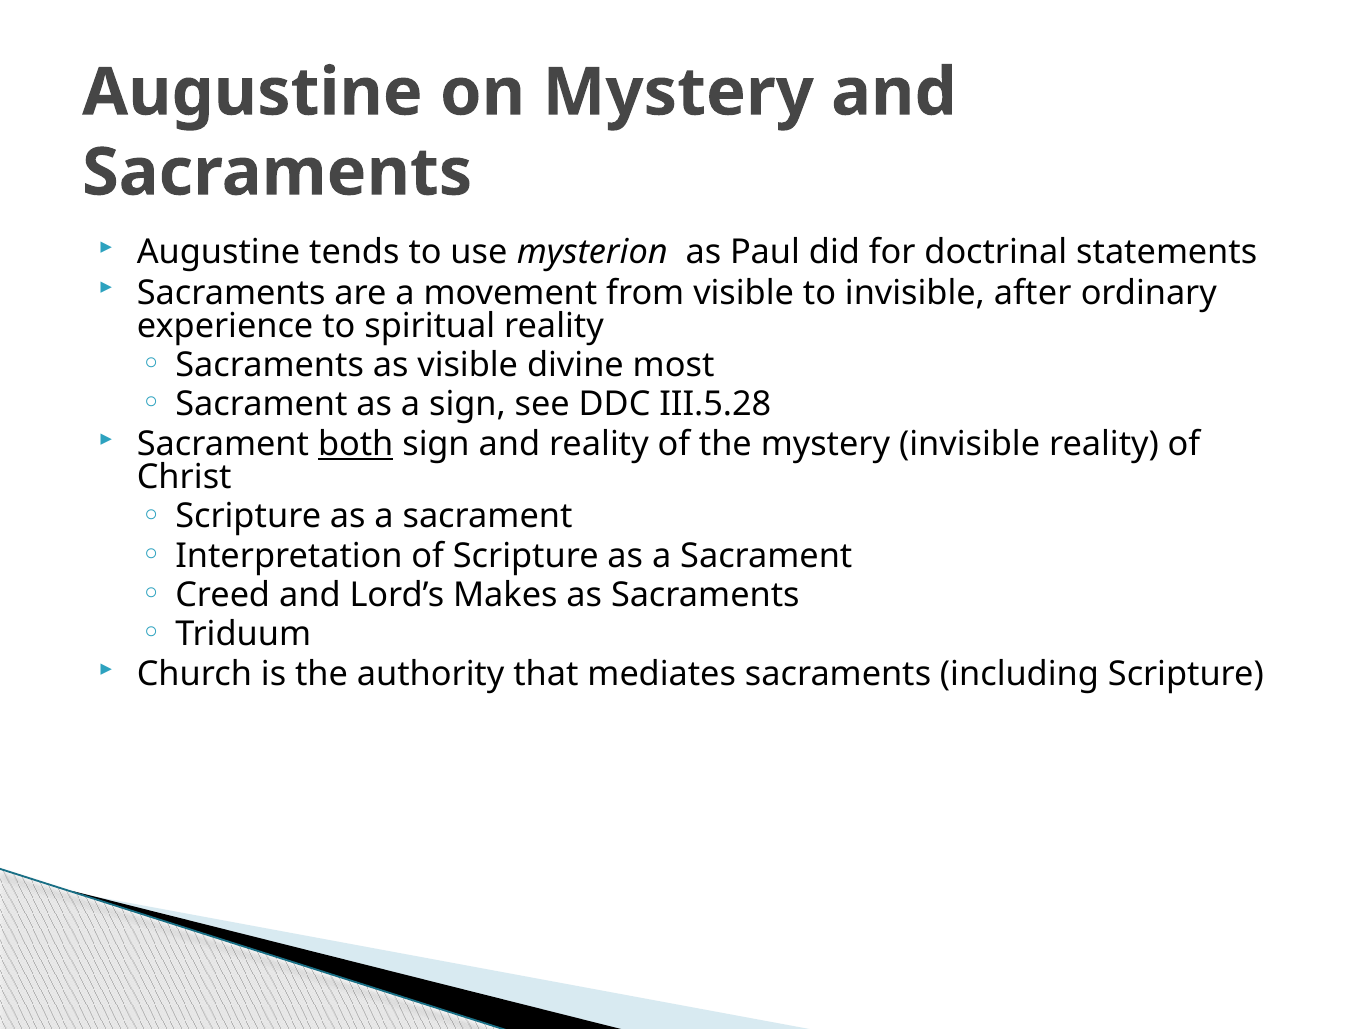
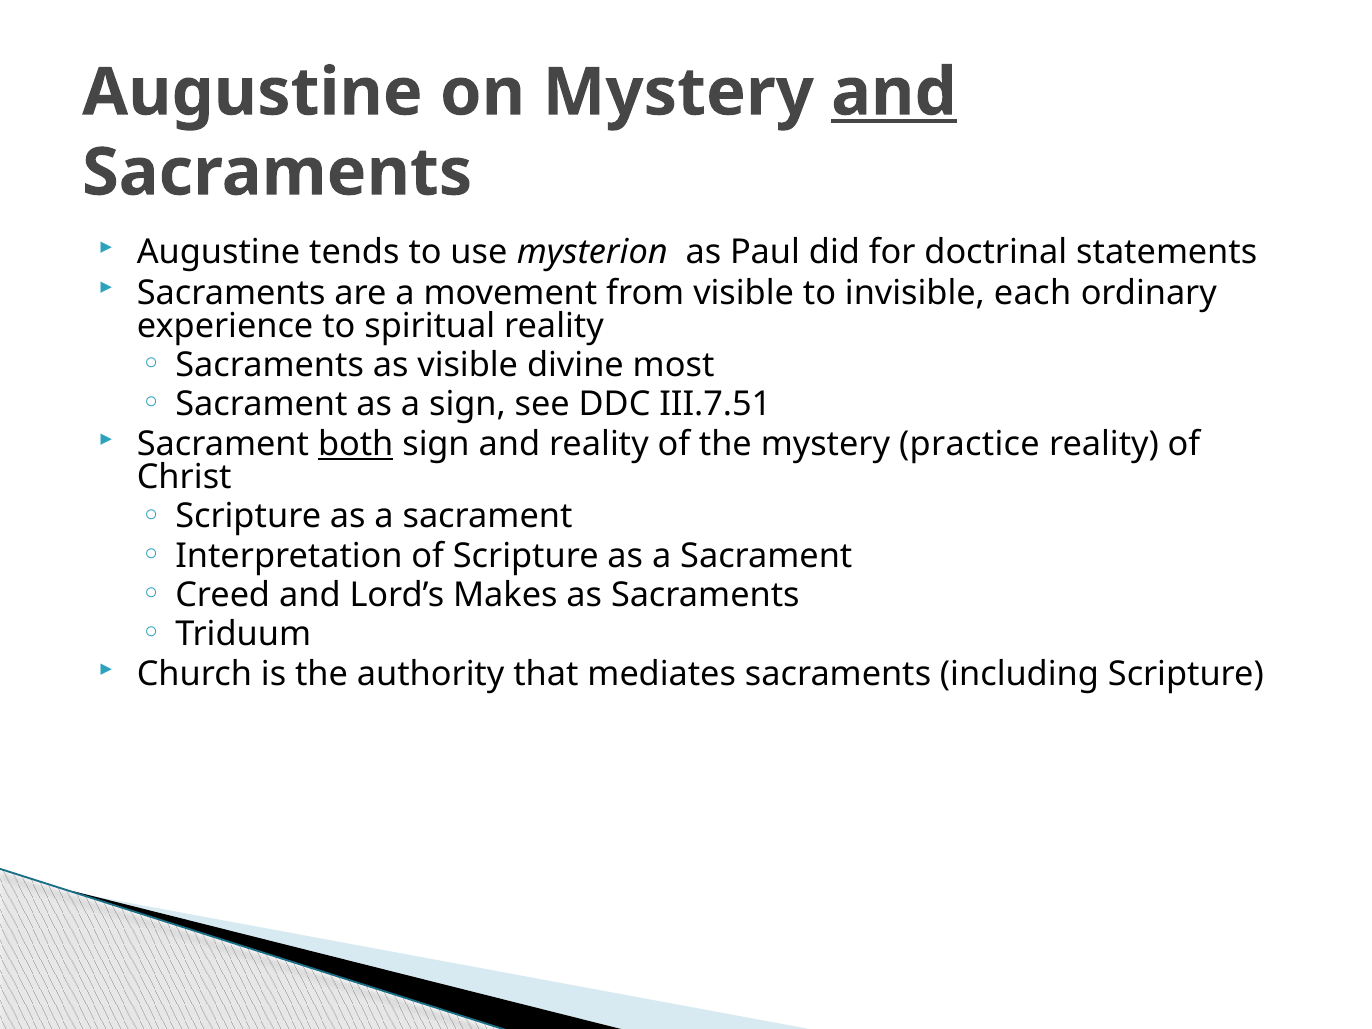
and at (894, 93) underline: none -> present
after: after -> each
III.5.28: III.5.28 -> III.7.51
mystery invisible: invisible -> practice
